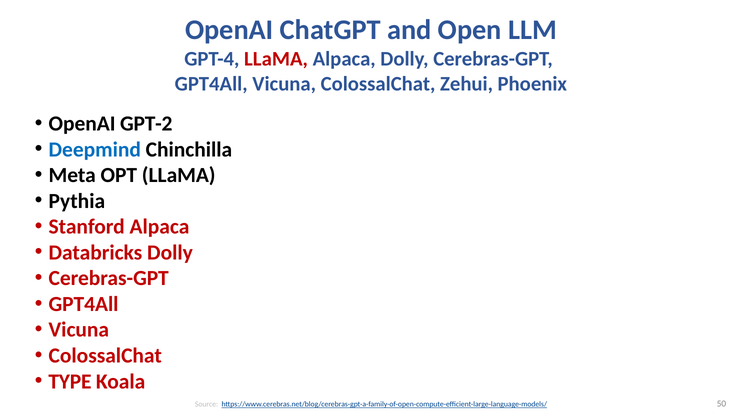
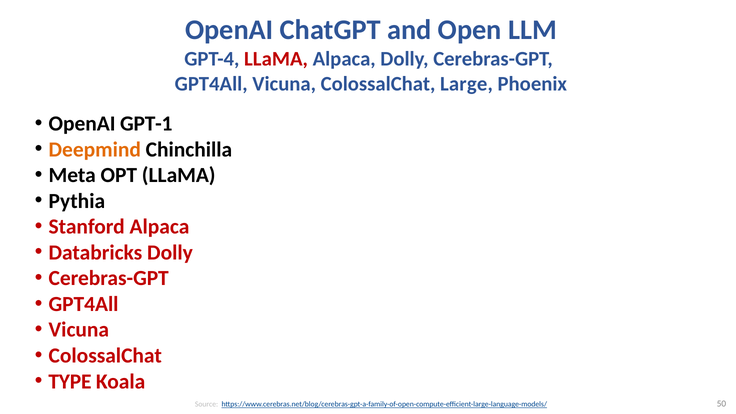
Zehui: Zehui -> Large
GPT-2: GPT-2 -> GPT-1
Deepmind colour: blue -> orange
